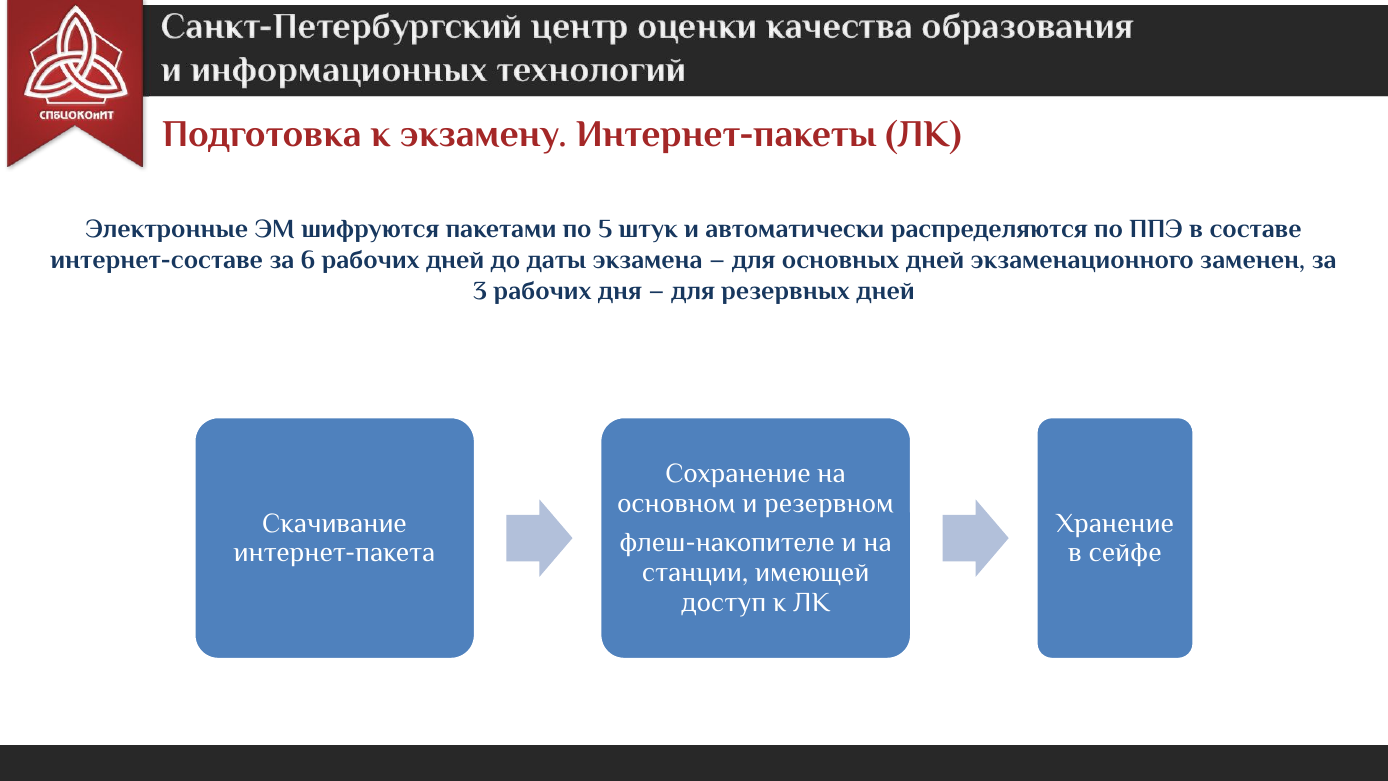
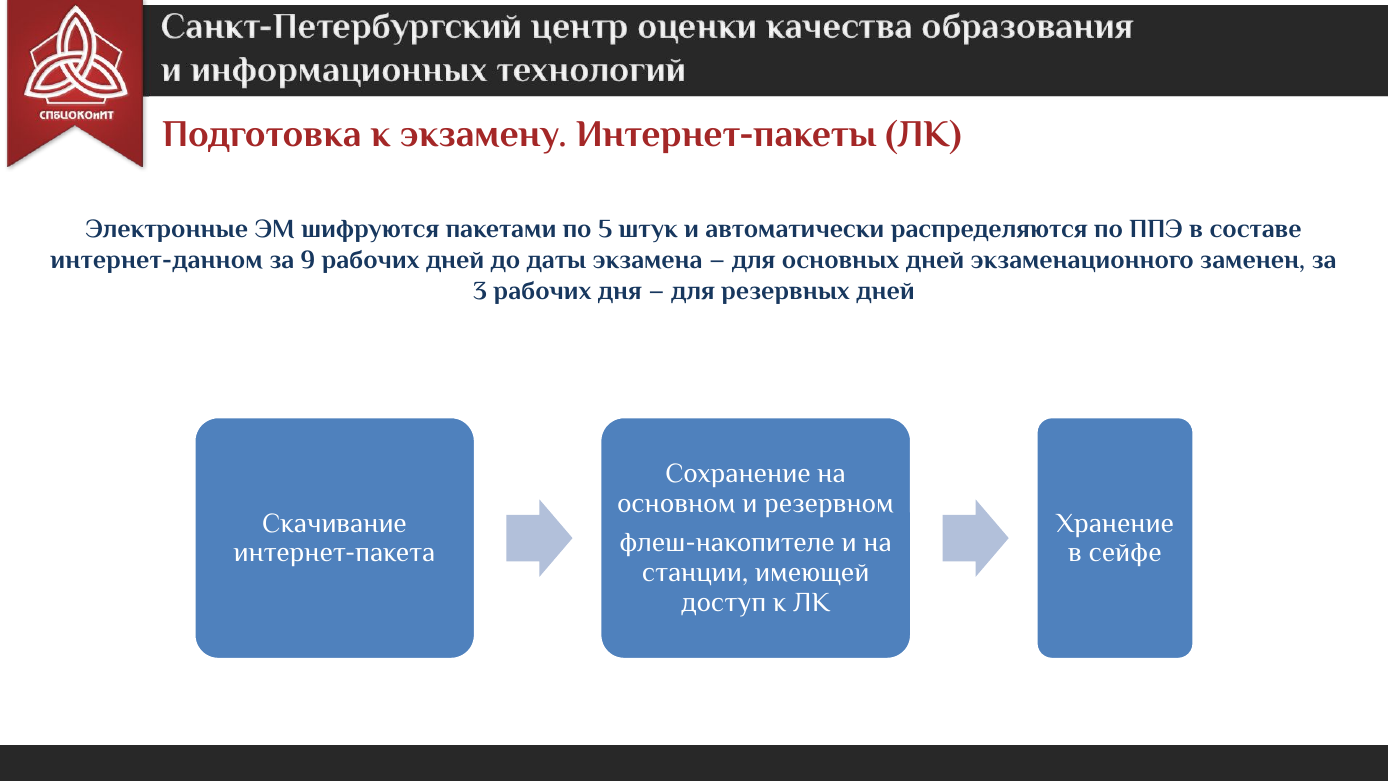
интернет-составе: интернет-составе -> интернет-данном
6: 6 -> 9
